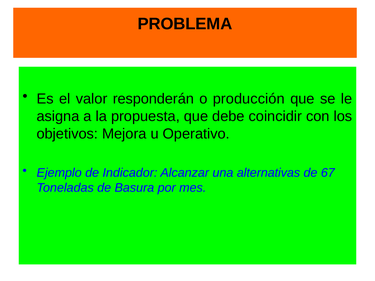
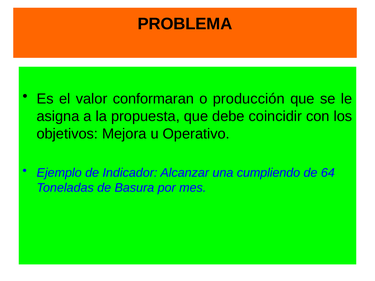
responderán: responderán -> conformaran
alternativas: alternativas -> cumpliendo
67: 67 -> 64
